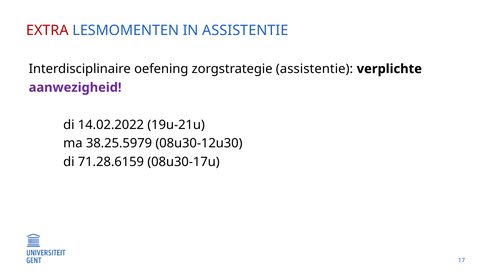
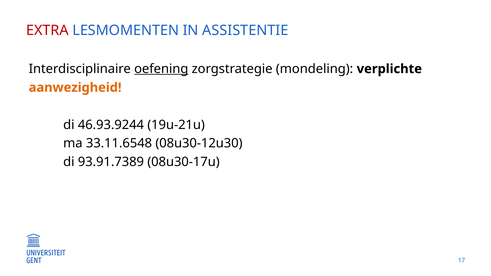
oefening underline: none -> present
zorgstrategie assistentie: assistentie -> mondeling
aanwezigheid colour: purple -> orange
14.02.2022: 14.02.2022 -> 46.93.9244
38.25.5979: 38.25.5979 -> 33.11.6548
71.28.6159: 71.28.6159 -> 93.91.7389
